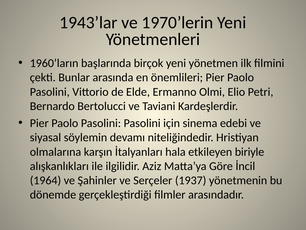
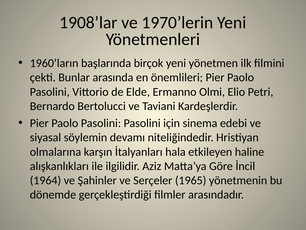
1943’lar: 1943’lar -> 1908’lar
biriyle: biriyle -> haline
1937: 1937 -> 1965
